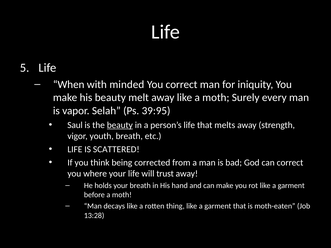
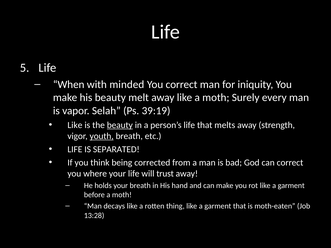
39:95: 39:95 -> 39:19
Saul at (75, 125): Saul -> Like
youth underline: none -> present
SCATTERED: SCATTERED -> SEPARATED
